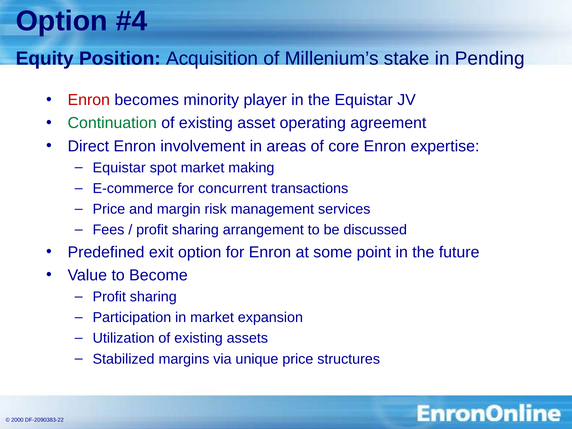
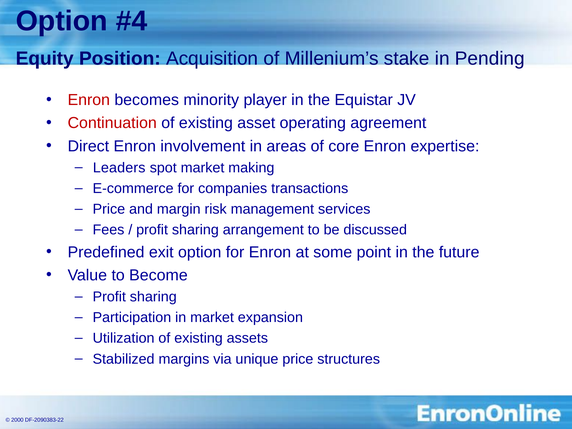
Continuation colour: green -> red
Equistar at (119, 168): Equistar -> Leaders
concurrent: concurrent -> companies
